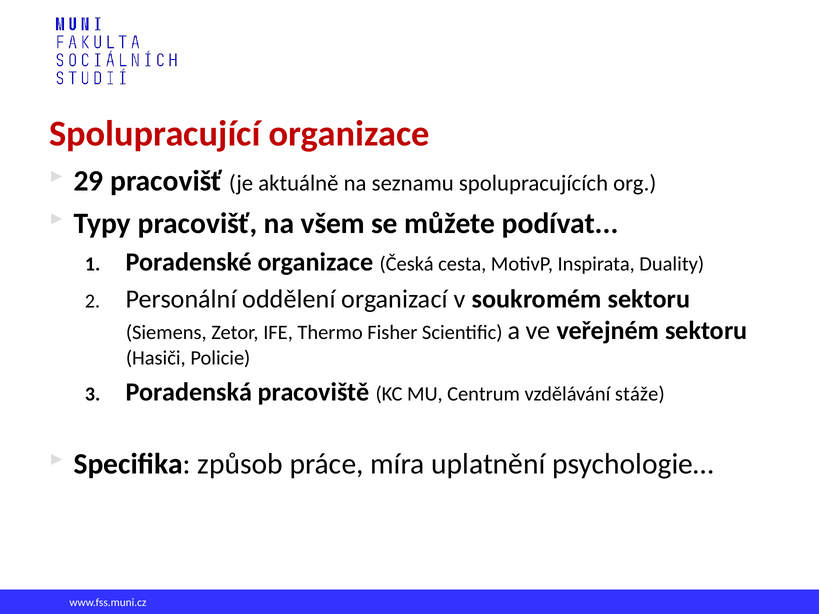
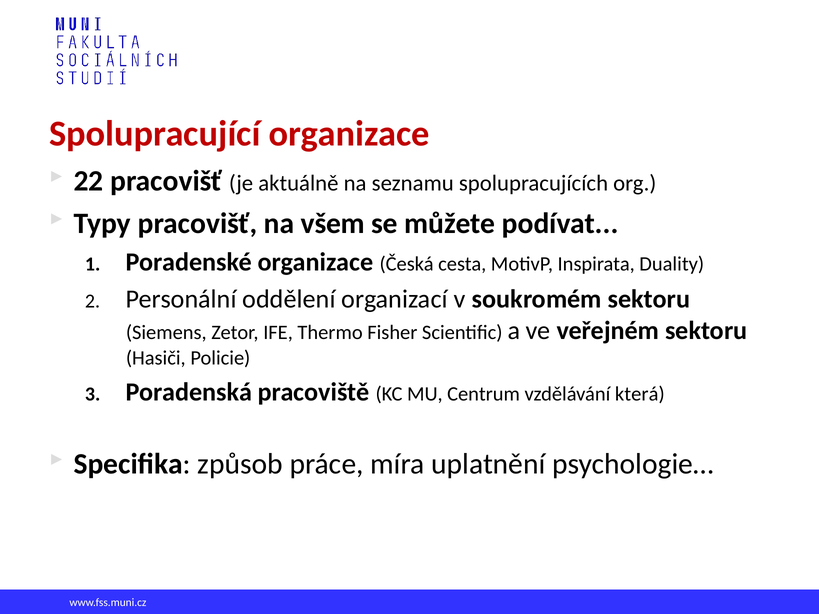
29: 29 -> 22
stáže: stáže -> která
